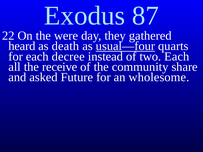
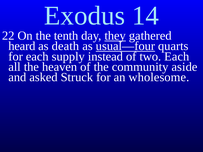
87: 87 -> 14
were: were -> tenth
they underline: none -> present
decree: decree -> supply
receive: receive -> heaven
share: share -> aside
Future: Future -> Struck
